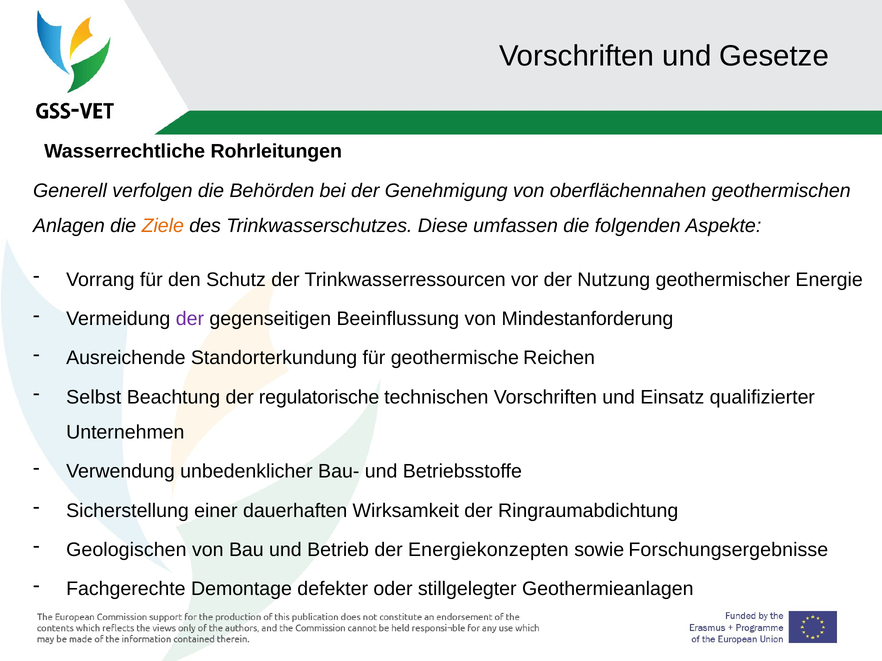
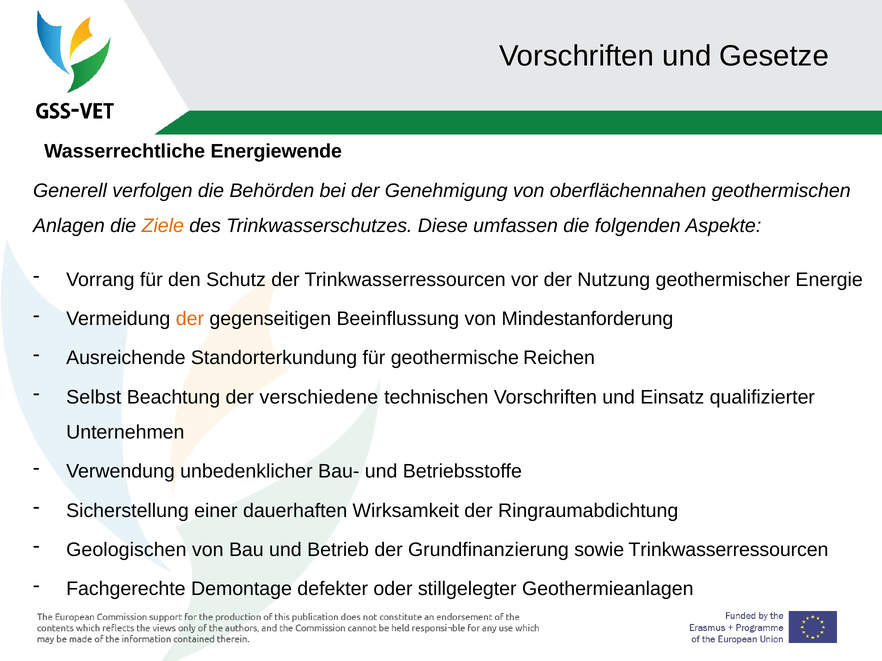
Rohrleitungen: Rohrleitungen -> Energiewende
der at (190, 319) colour: purple -> orange
regulatorische: regulatorische -> verschiedene
Energiekonzepten: Energiekonzepten -> Grundfinanzierung
sowie Forschungsergebnisse: Forschungsergebnisse -> Trinkwasserressourcen
